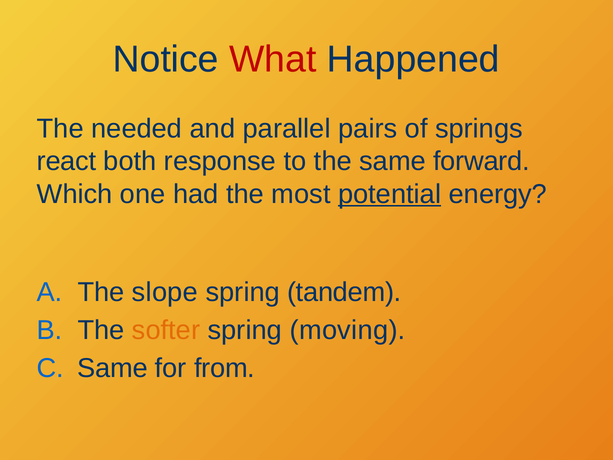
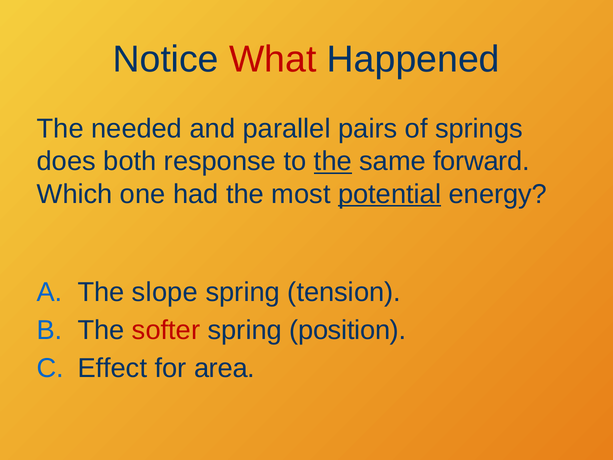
react: react -> does
the at (333, 161) underline: none -> present
tandem: tandem -> tension
softer colour: orange -> red
moving: moving -> position
Same at (112, 368): Same -> Effect
from: from -> area
